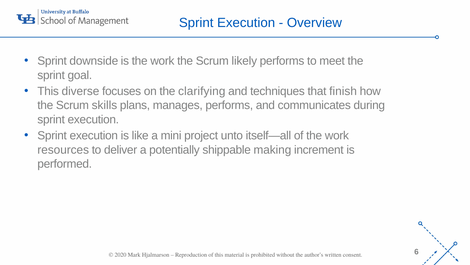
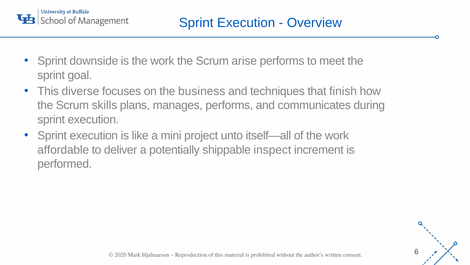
likely: likely -> arise
clarifying: clarifying -> business
resources: resources -> affordable
making: making -> inspect
